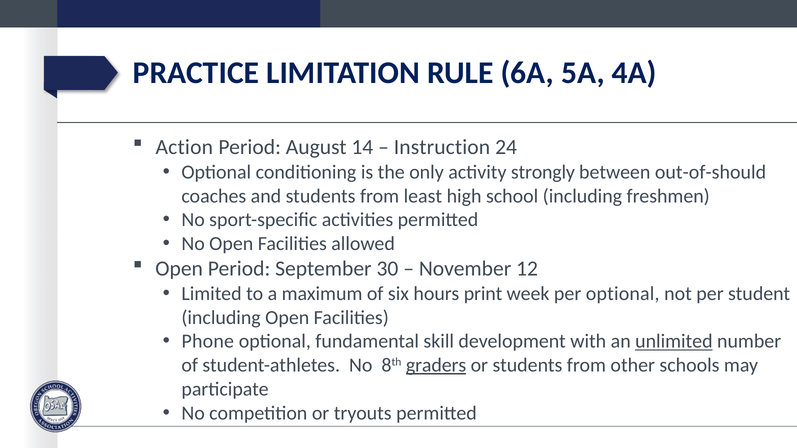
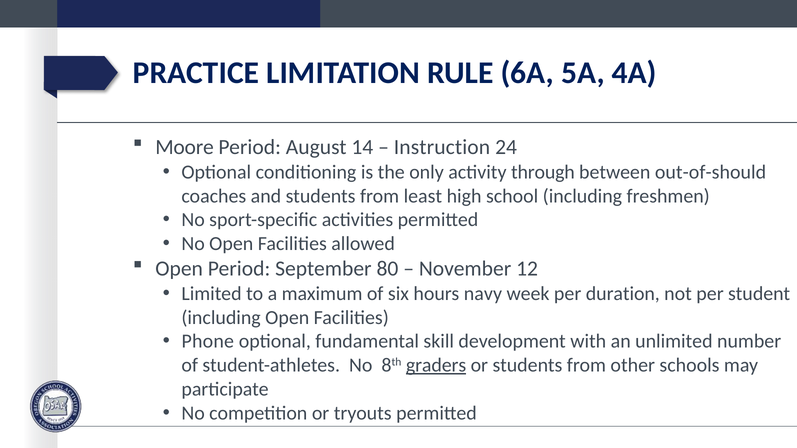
Action: Action -> Moore
strongly: strongly -> through
30: 30 -> 80
print: print -> navy
per optional: optional -> duration
unlimited underline: present -> none
